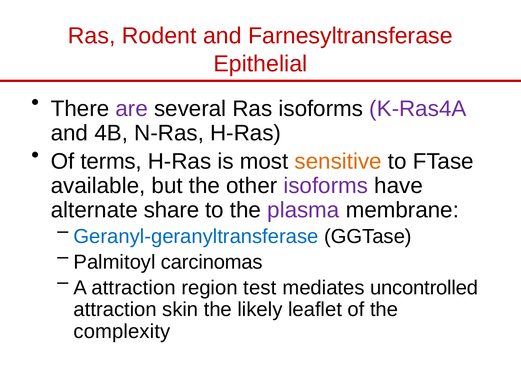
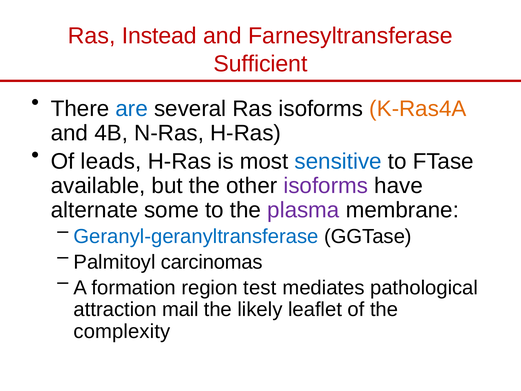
Rodent: Rodent -> Instead
Epithelial: Epithelial -> Sufficient
are colour: purple -> blue
K-Ras4A colour: purple -> orange
terms: terms -> leads
sensitive colour: orange -> blue
share: share -> some
A attraction: attraction -> formation
uncontrolled: uncontrolled -> pathological
skin: skin -> mail
